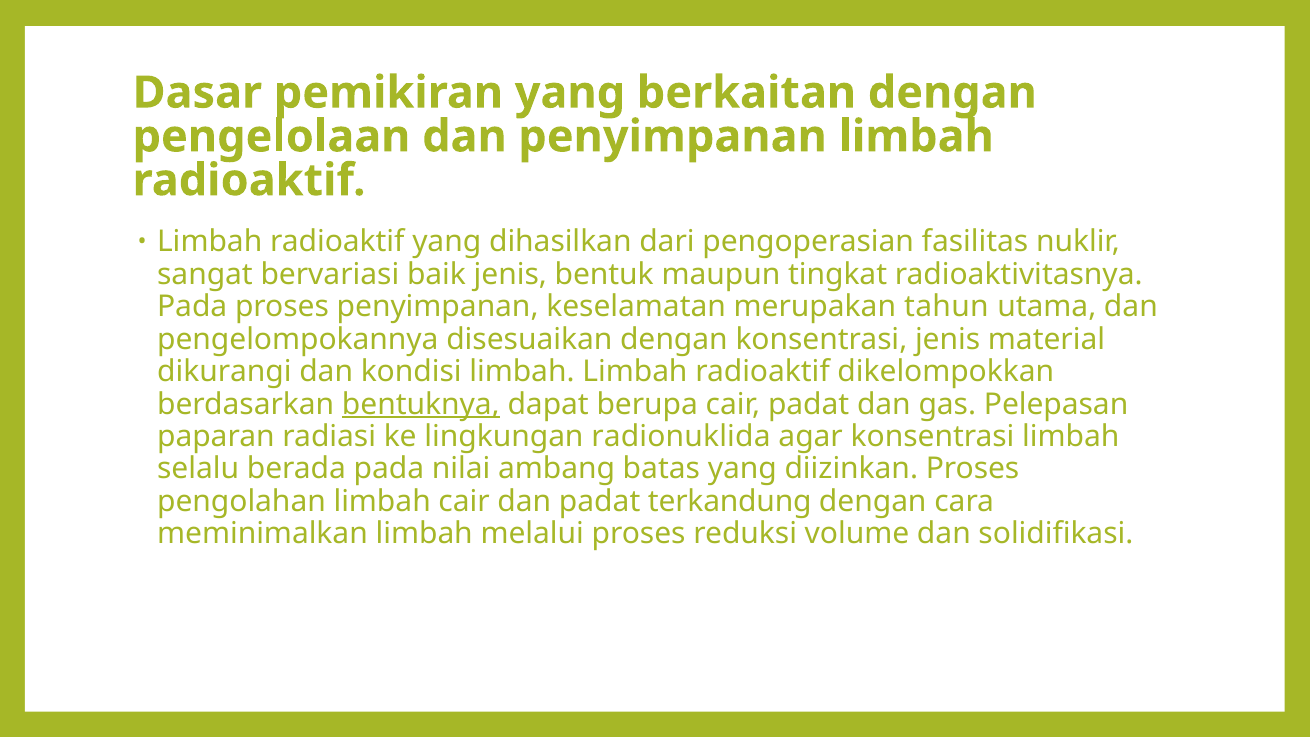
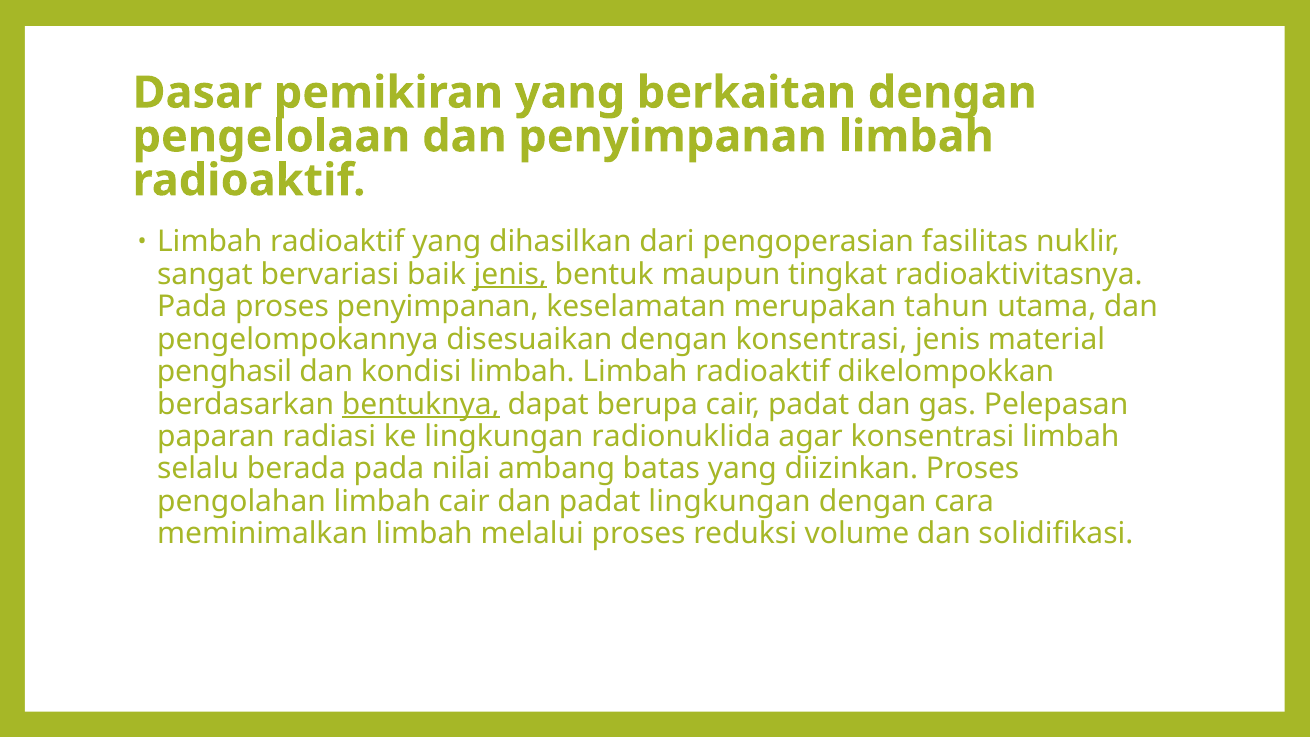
jenis at (510, 274) underline: none -> present
dikurangi: dikurangi -> penghasil
padat terkandung: terkandung -> lingkungan
